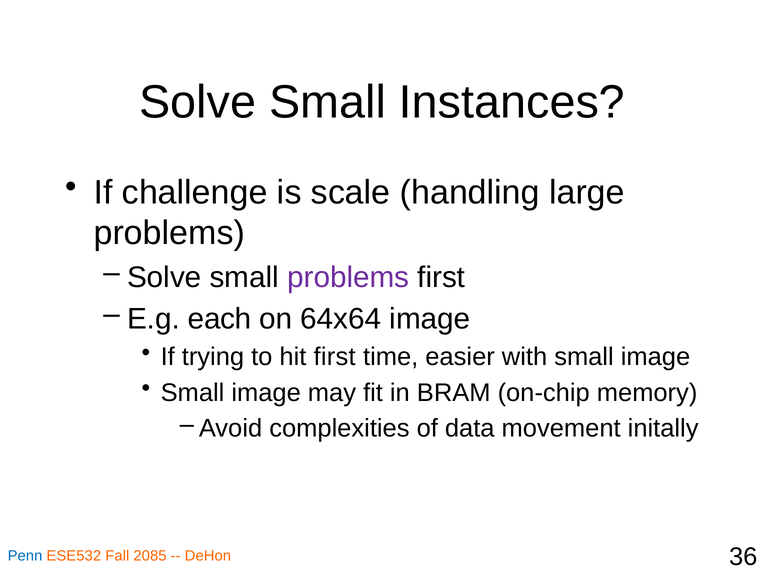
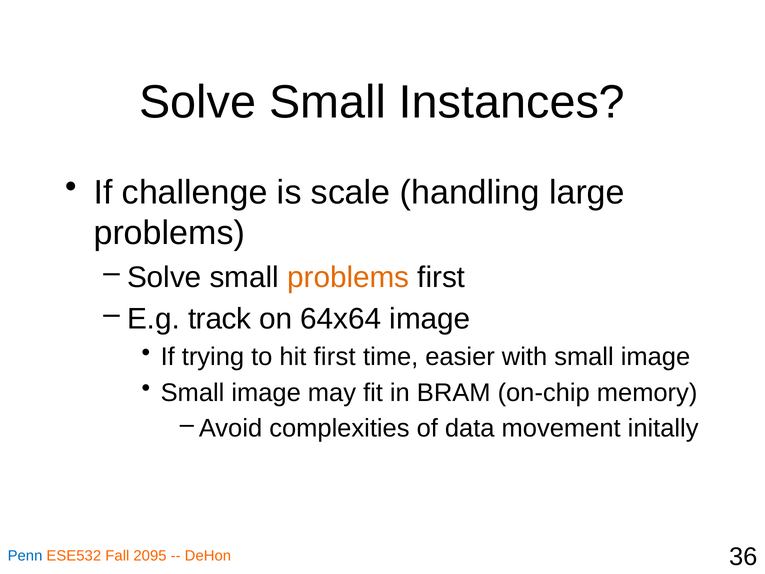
problems at (348, 277) colour: purple -> orange
each: each -> track
2085: 2085 -> 2095
